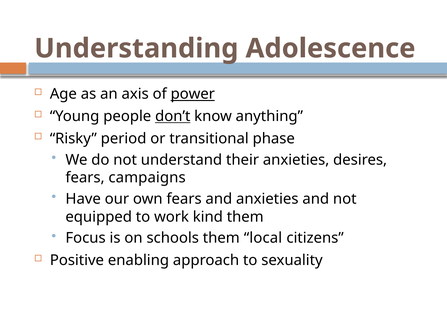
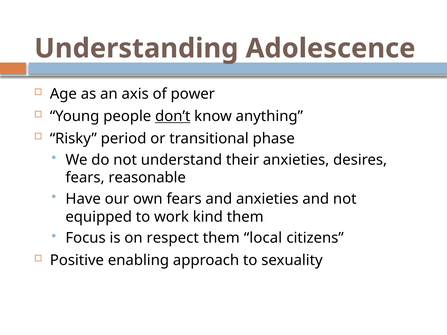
power underline: present -> none
campaigns: campaigns -> reasonable
schools: schools -> respect
